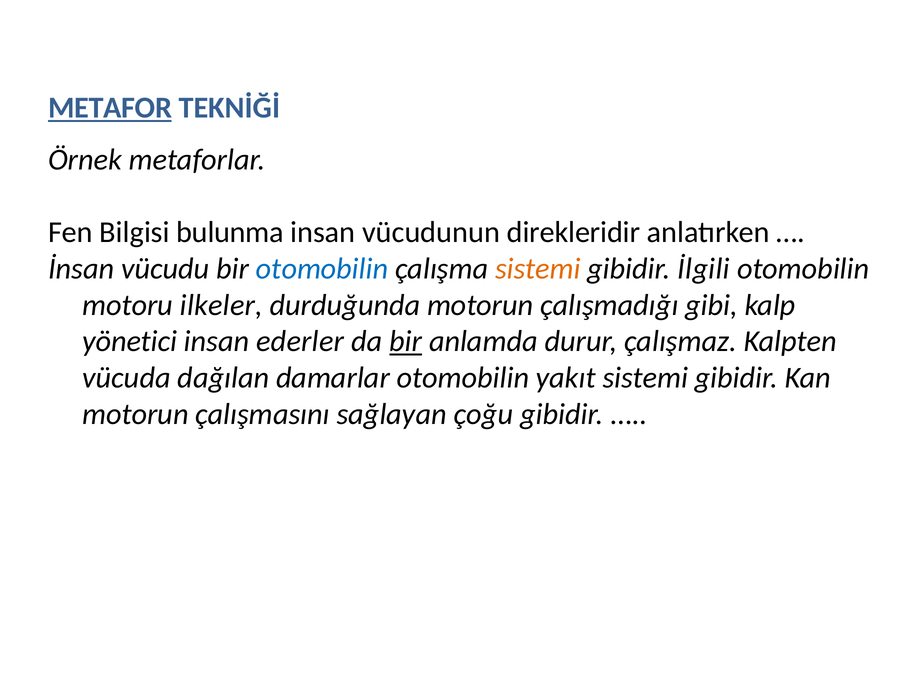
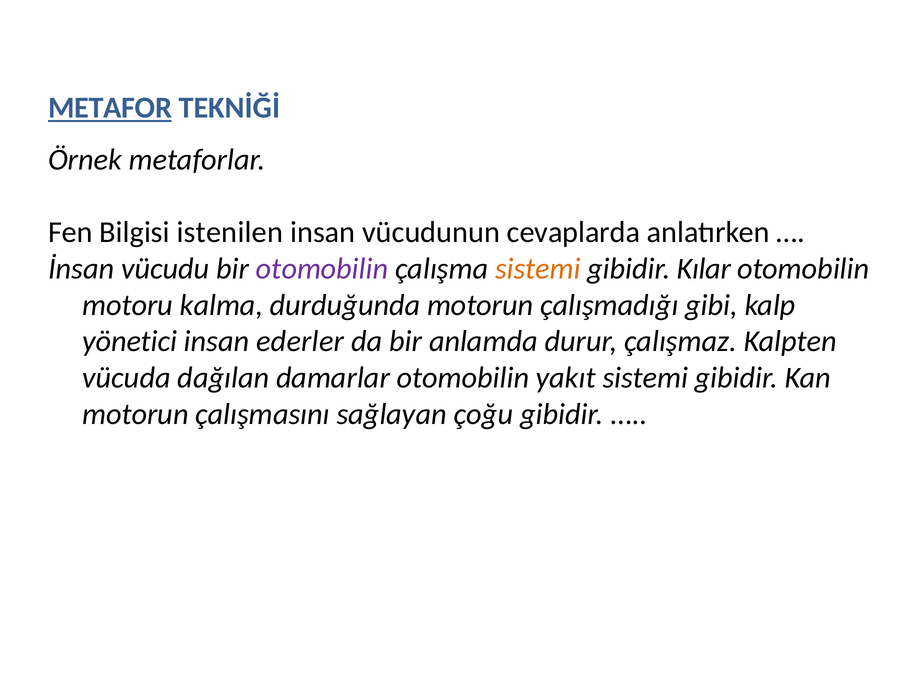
bulunma: bulunma -> istenilen
direkleridir: direkleridir -> cevaplarda
otomobilin at (322, 269) colour: blue -> purple
İlgili: İlgili -> Kılar
ilkeler: ilkeler -> kalma
bir at (406, 341) underline: present -> none
